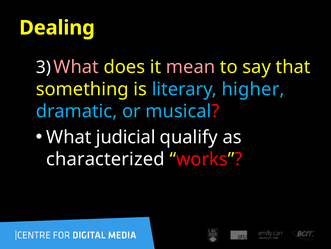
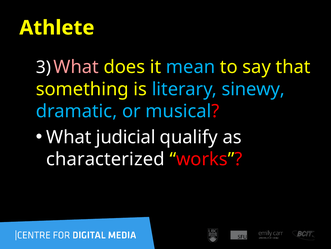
Dealing: Dealing -> Athlete
mean colour: pink -> light blue
higher: higher -> sinewy
